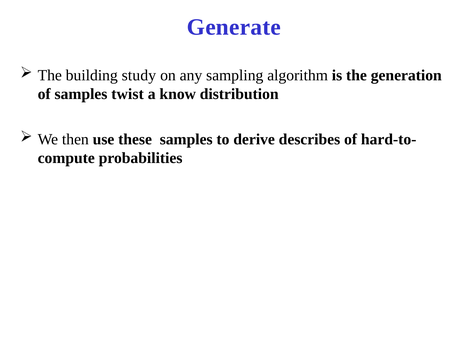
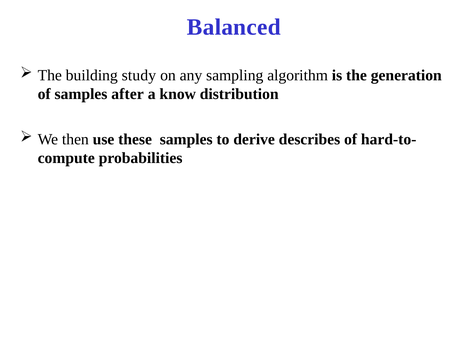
Generate: Generate -> Balanced
twist: twist -> after
